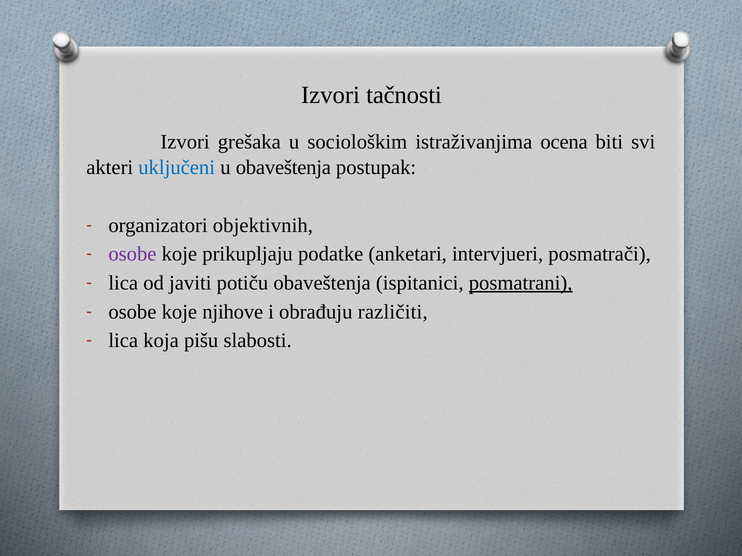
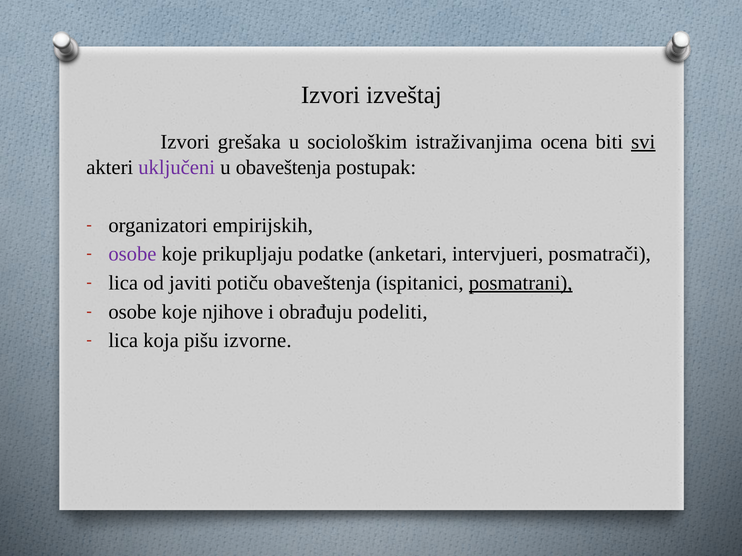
tačnosti: tačnosti -> izveštaj
svi underline: none -> present
uključeni colour: blue -> purple
objektivnih: objektivnih -> empirijskih
različiti: različiti -> podeliti
slabosti: slabosti -> izvorne
